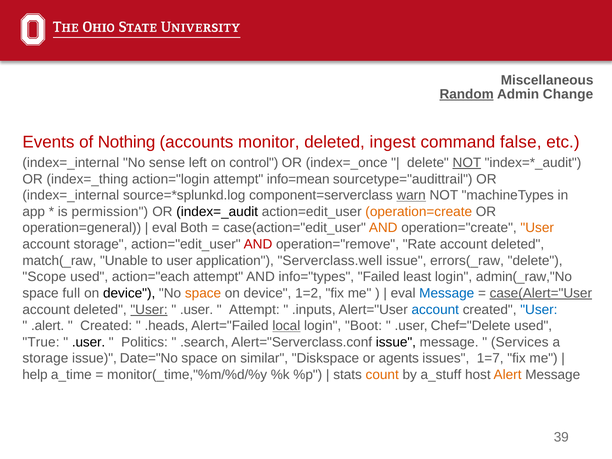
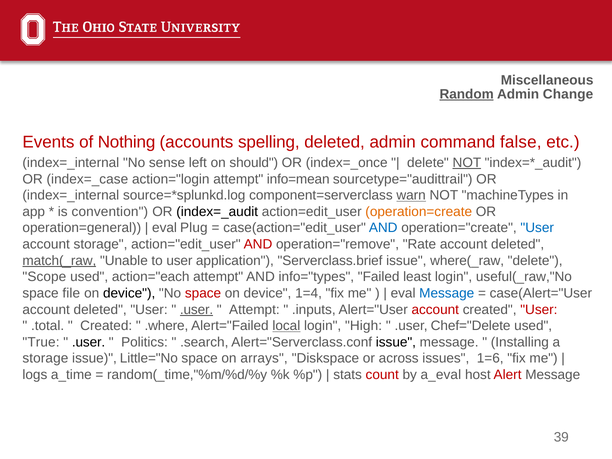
monitor: monitor -> spelling
deleted ingest: ingest -> admin
control: control -> should
index=_thing: index=_thing -> index=_case
permission: permission -> convention
Both: Both -> Plug
AND at (383, 228) colour: orange -> blue
User at (537, 228) colour: orange -> blue
match(_raw underline: none -> present
Serverclass.well: Serverclass.well -> Serverclass.brief
errors(_raw: errors(_raw -> where(_raw
admin(_raw,"No: admin(_raw,"No -> useful(_raw,"No
full: full -> file
space at (203, 293) colour: orange -> red
1=2: 1=2 -> 1=4
case(Alert="User underline: present -> none
User at (149, 310) underline: present -> none
.user at (197, 310) underline: none -> present
account at (435, 310) colour: blue -> red
User at (539, 310) colour: blue -> red
.alert: .alert -> .total
.heads: .heads -> .where
Boot: Boot -> High
Services: Services -> Installing
Date="No: Date="No -> Little="No
similar: similar -> arrays
agents: agents -> across
1=7: 1=7 -> 1=6
help: help -> logs
monitor(_time,"%m/%d/%y: monitor(_time,"%m/%d/%y -> random(_time,"%m/%d/%y
count colour: orange -> red
a_stuff: a_stuff -> a_eval
Alert colour: orange -> red
